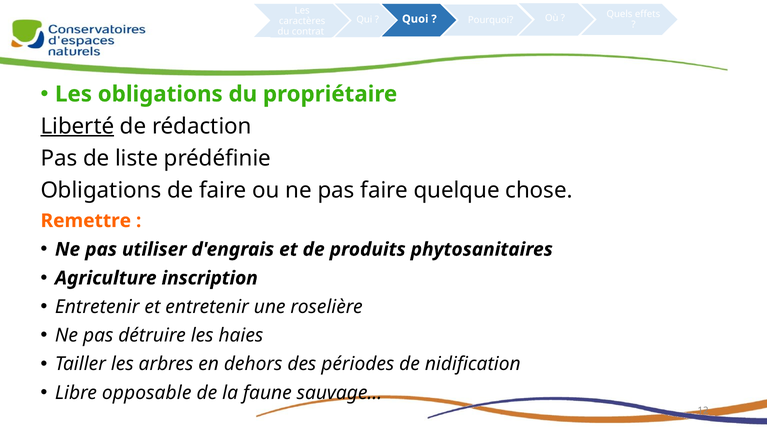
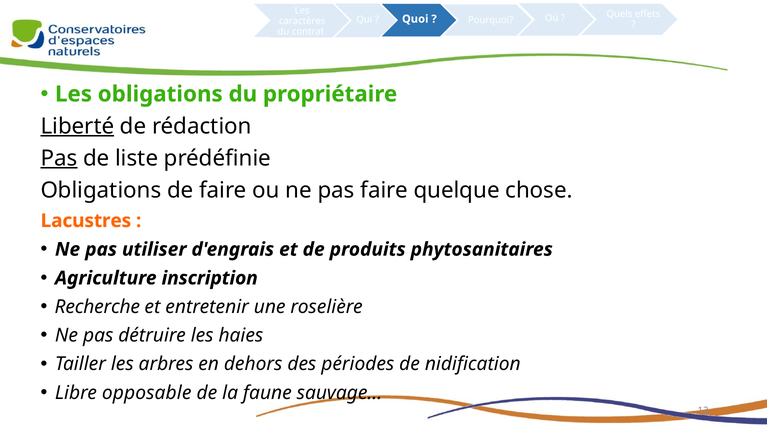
Pas at (59, 158) underline: none -> present
Remettre: Remettre -> Lacustres
Entretenir at (97, 307): Entretenir -> Recherche
